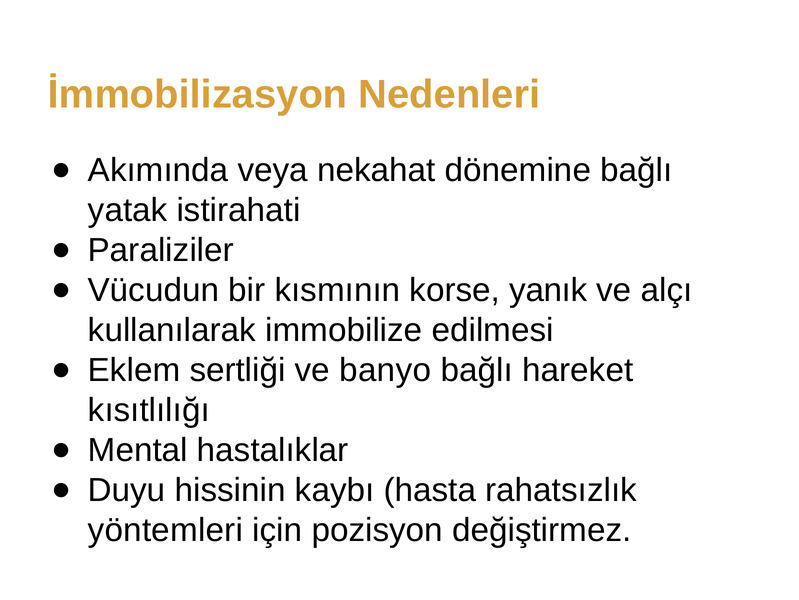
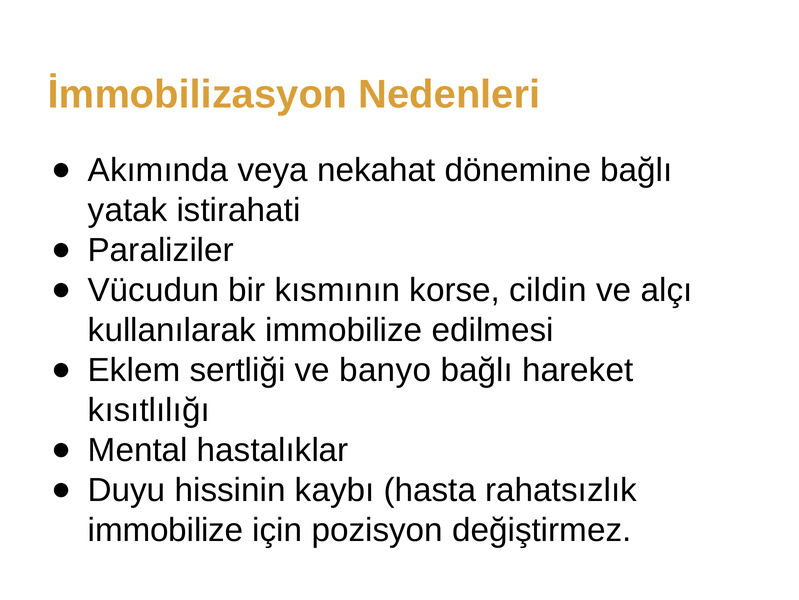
yanık: yanık -> cildin
yöntemleri at (165, 530): yöntemleri -> immobilize
